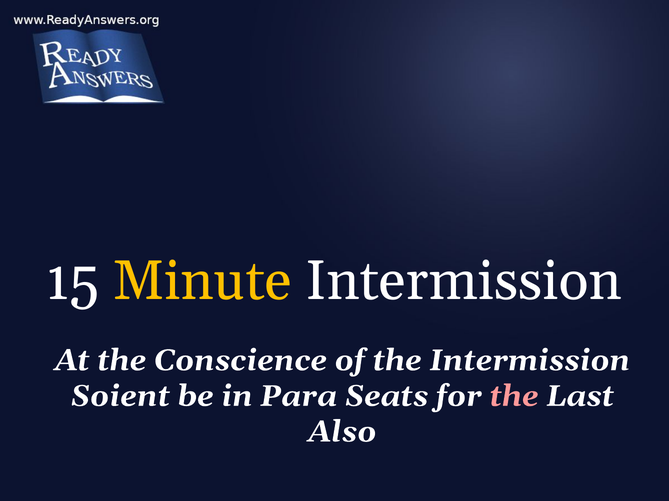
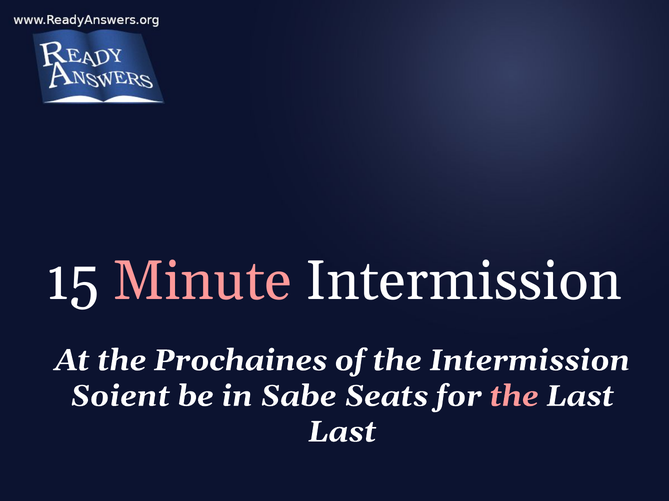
Minute colour: yellow -> pink
Conscience: Conscience -> Prochaines
Para: Para -> Sabe
Also at (342, 432): Also -> Last
